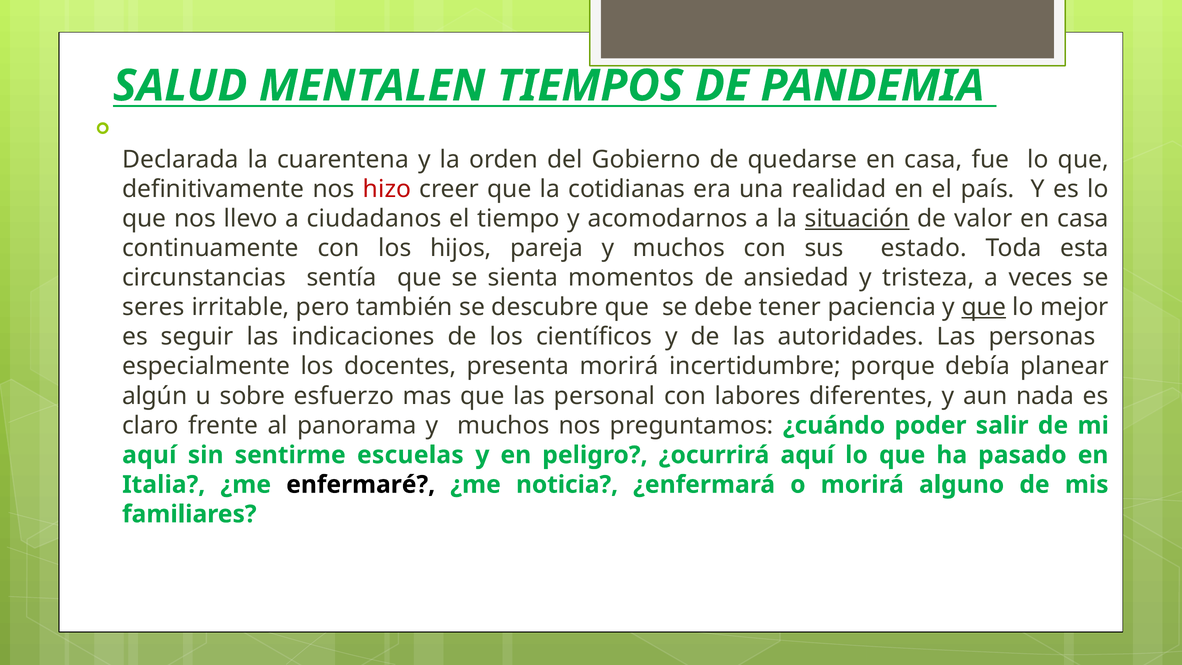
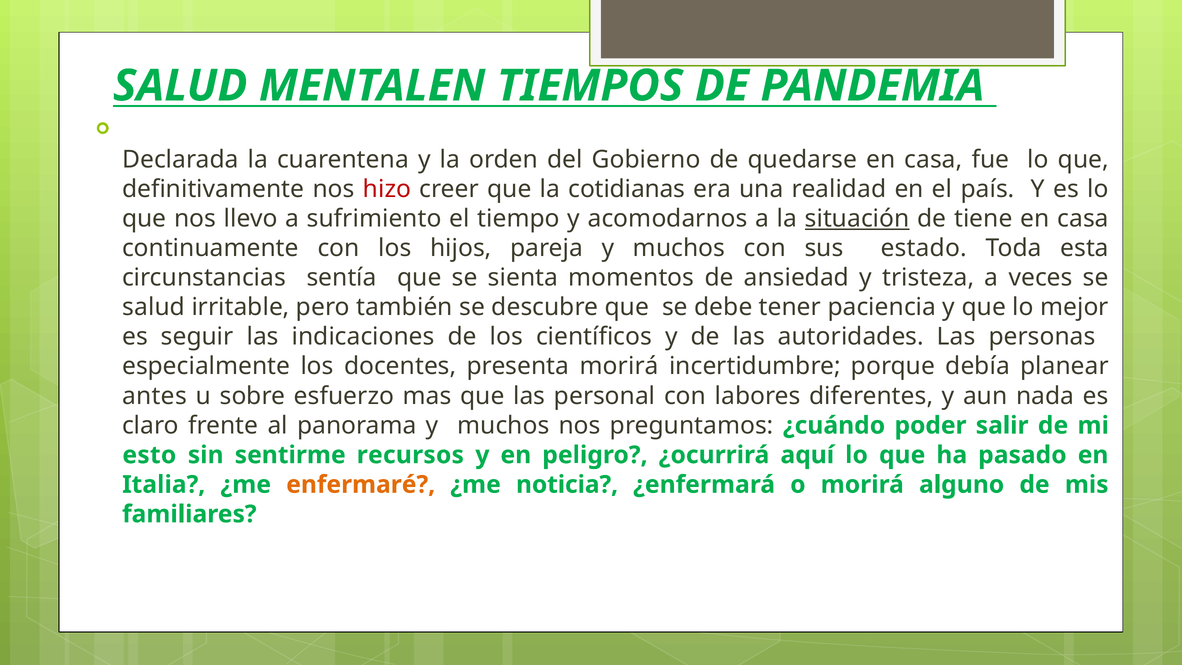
ciudadanos: ciudadanos -> sufrimiento
valor: valor -> tiene
seres at (154, 307): seres -> salud
que at (984, 307) underline: present -> none
algún: algún -> antes
aquí at (149, 455): aquí -> esto
escuelas: escuelas -> recursos
enfermaré colour: black -> orange
